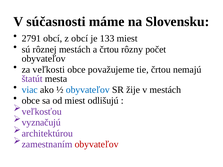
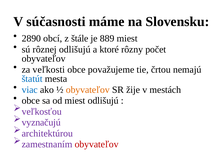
2791: 2791 -> 2890
z obcí: obcí -> štále
133: 133 -> 889
rôznej mestách: mestách -> odlišujú
a črtou: črtou -> ktoré
štatút colour: purple -> blue
obyvateľov at (88, 90) colour: blue -> orange
